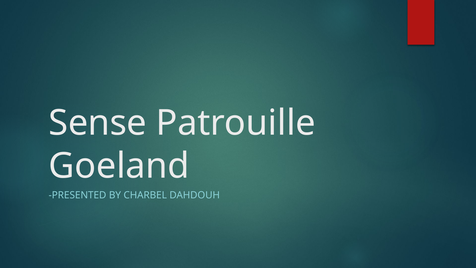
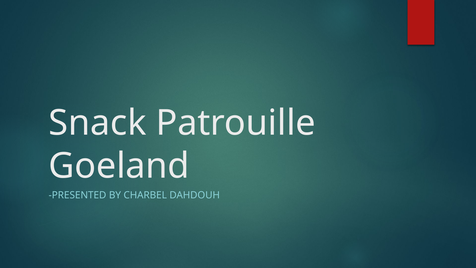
Sense: Sense -> Snack
